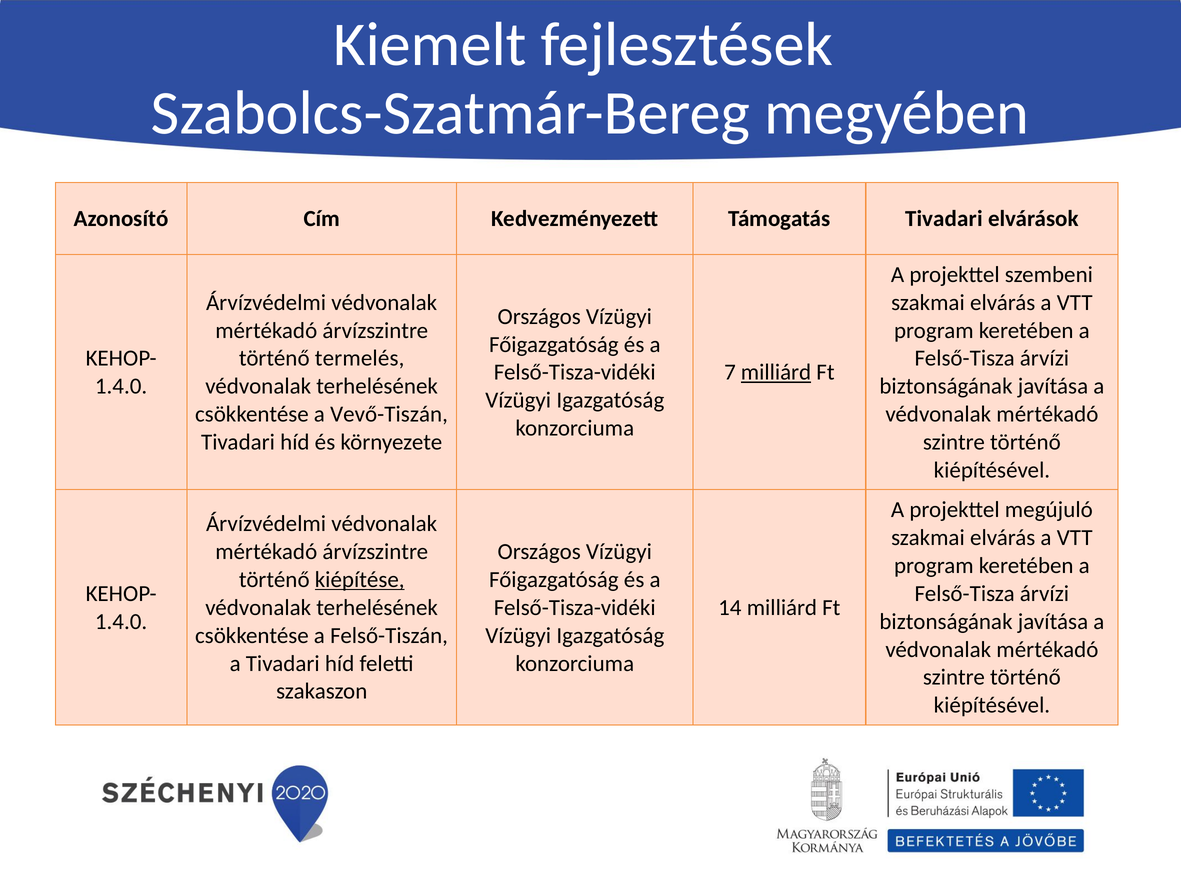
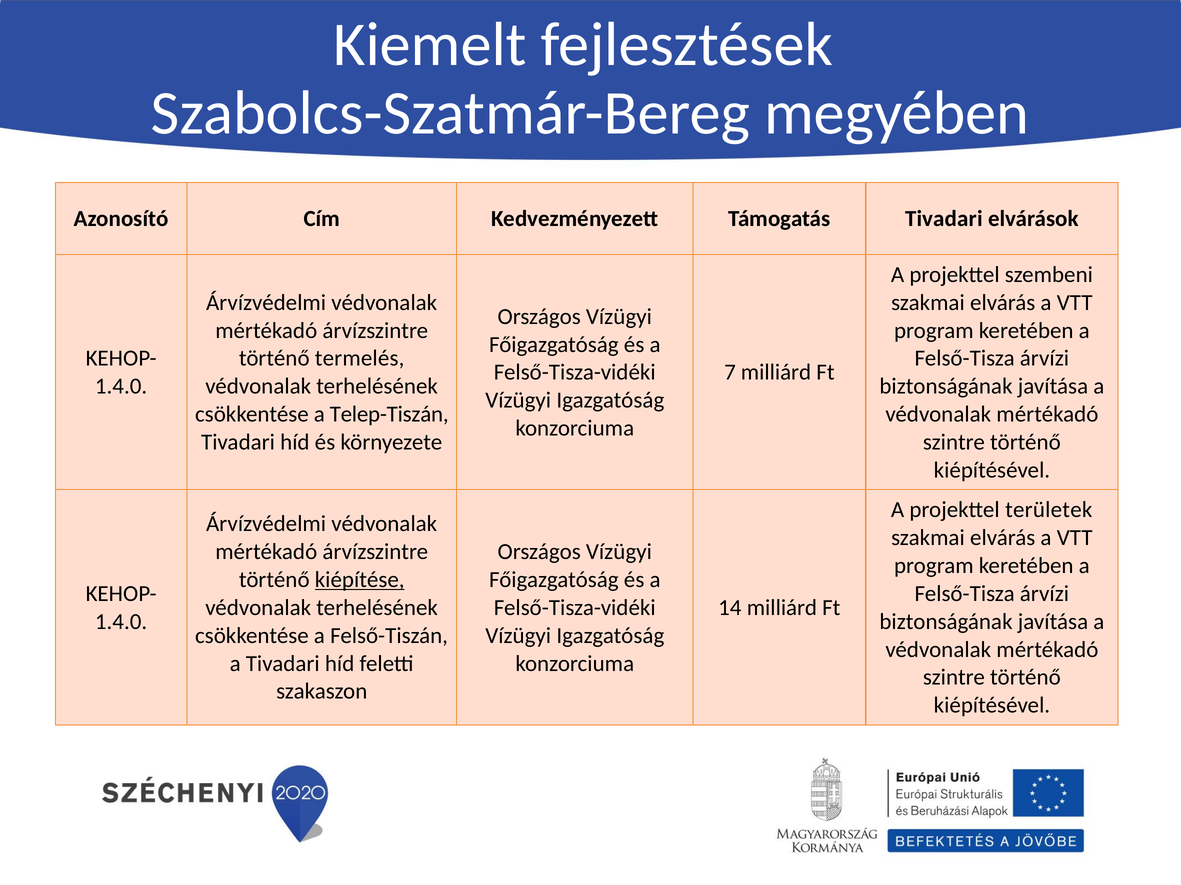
milliárd at (776, 373) underline: present -> none
Vevő-Tiszán: Vevő-Tiszán -> Telep-Tiszán
megújuló: megújuló -> területek
